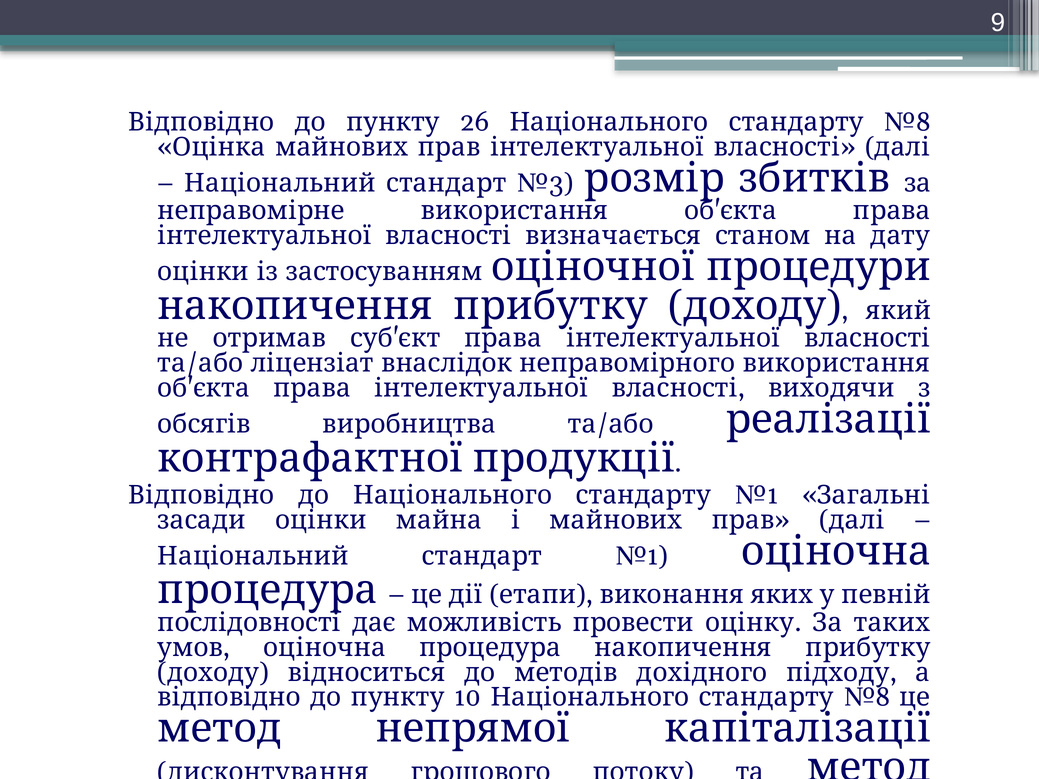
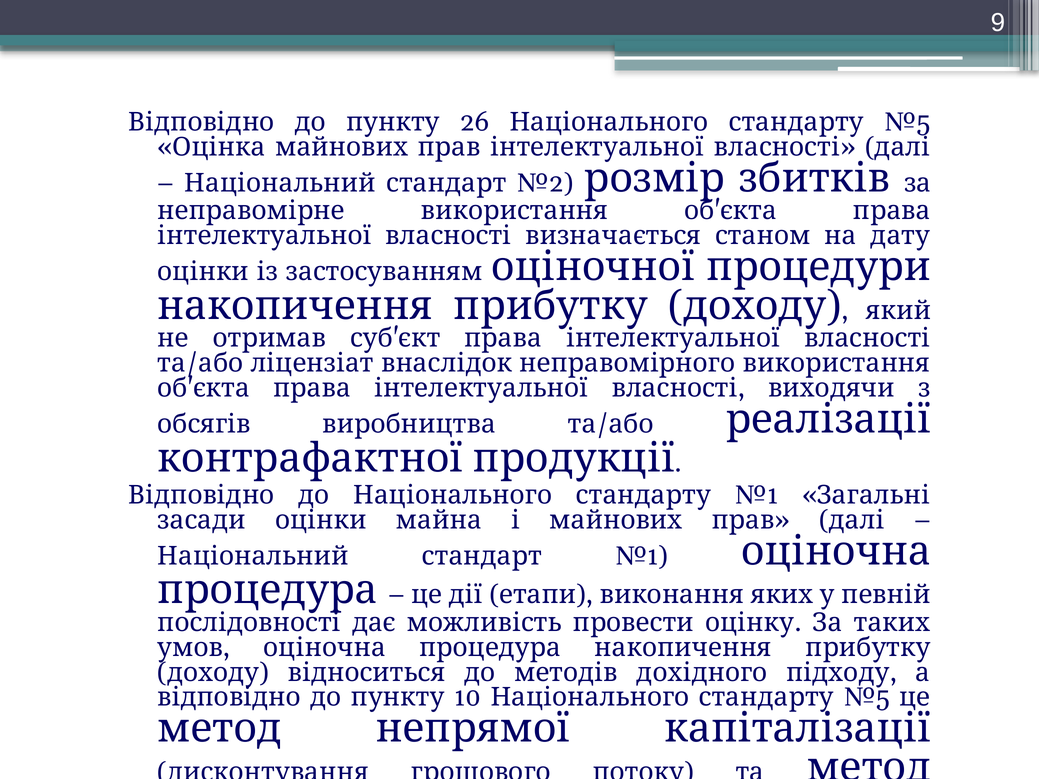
26 №8: №8 -> №5
№3: №3 -> №2
10 №8: №8 -> №5
